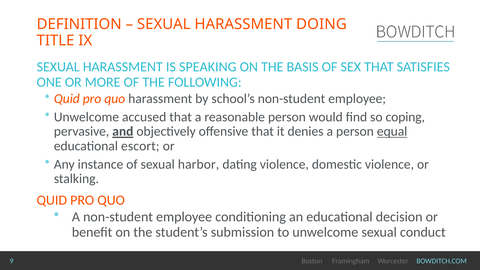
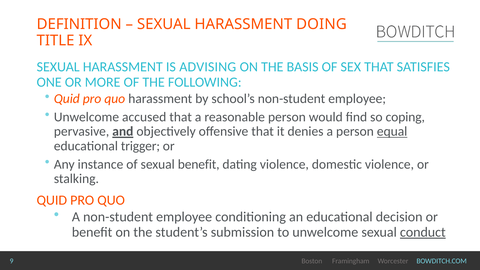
SPEAKING: SPEAKING -> ADVISING
escort: escort -> trigger
sexual harbor: harbor -> benefit
conduct underline: none -> present
